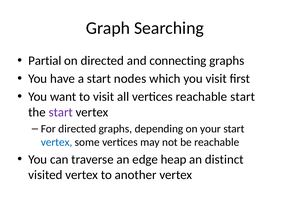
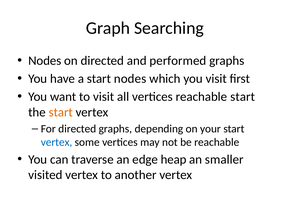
Partial at (45, 61): Partial -> Nodes
connecting: connecting -> performed
start at (61, 112) colour: purple -> orange
distinct: distinct -> smaller
